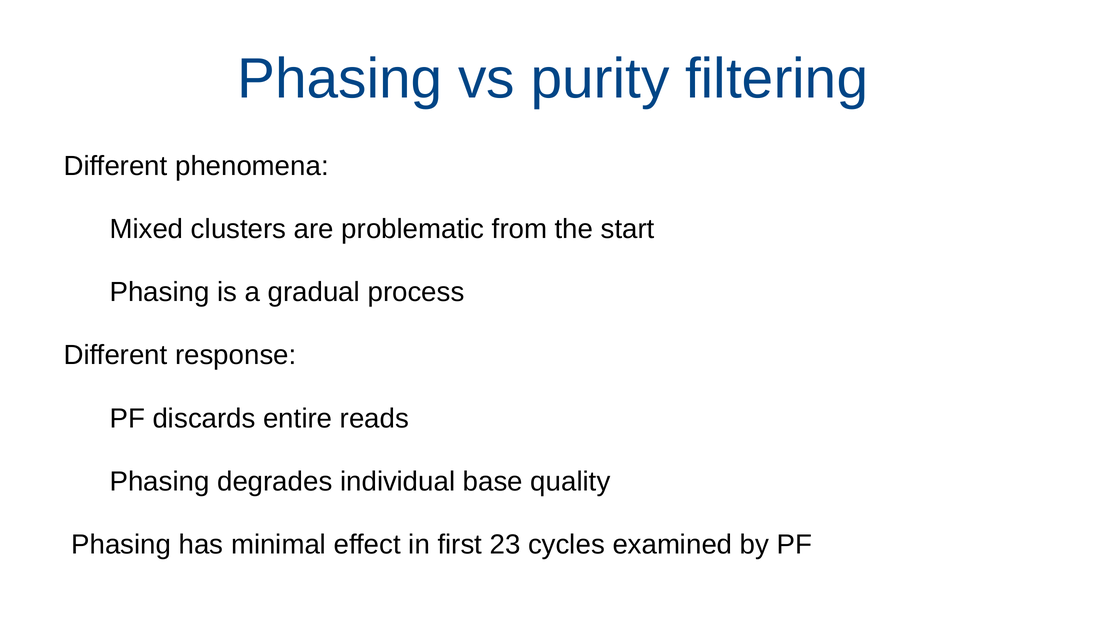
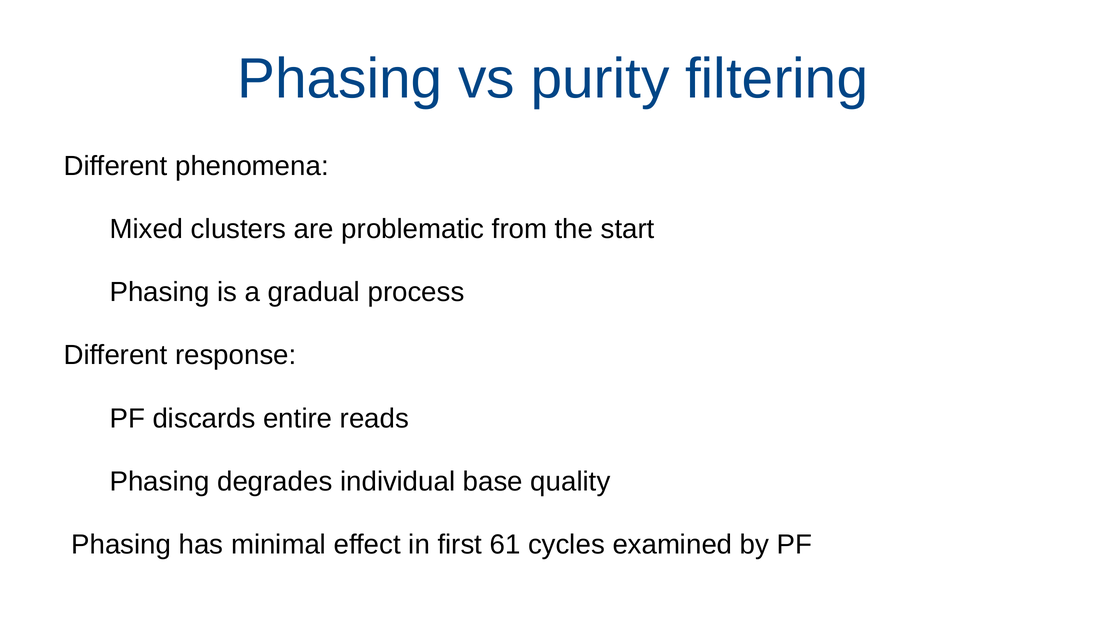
23: 23 -> 61
